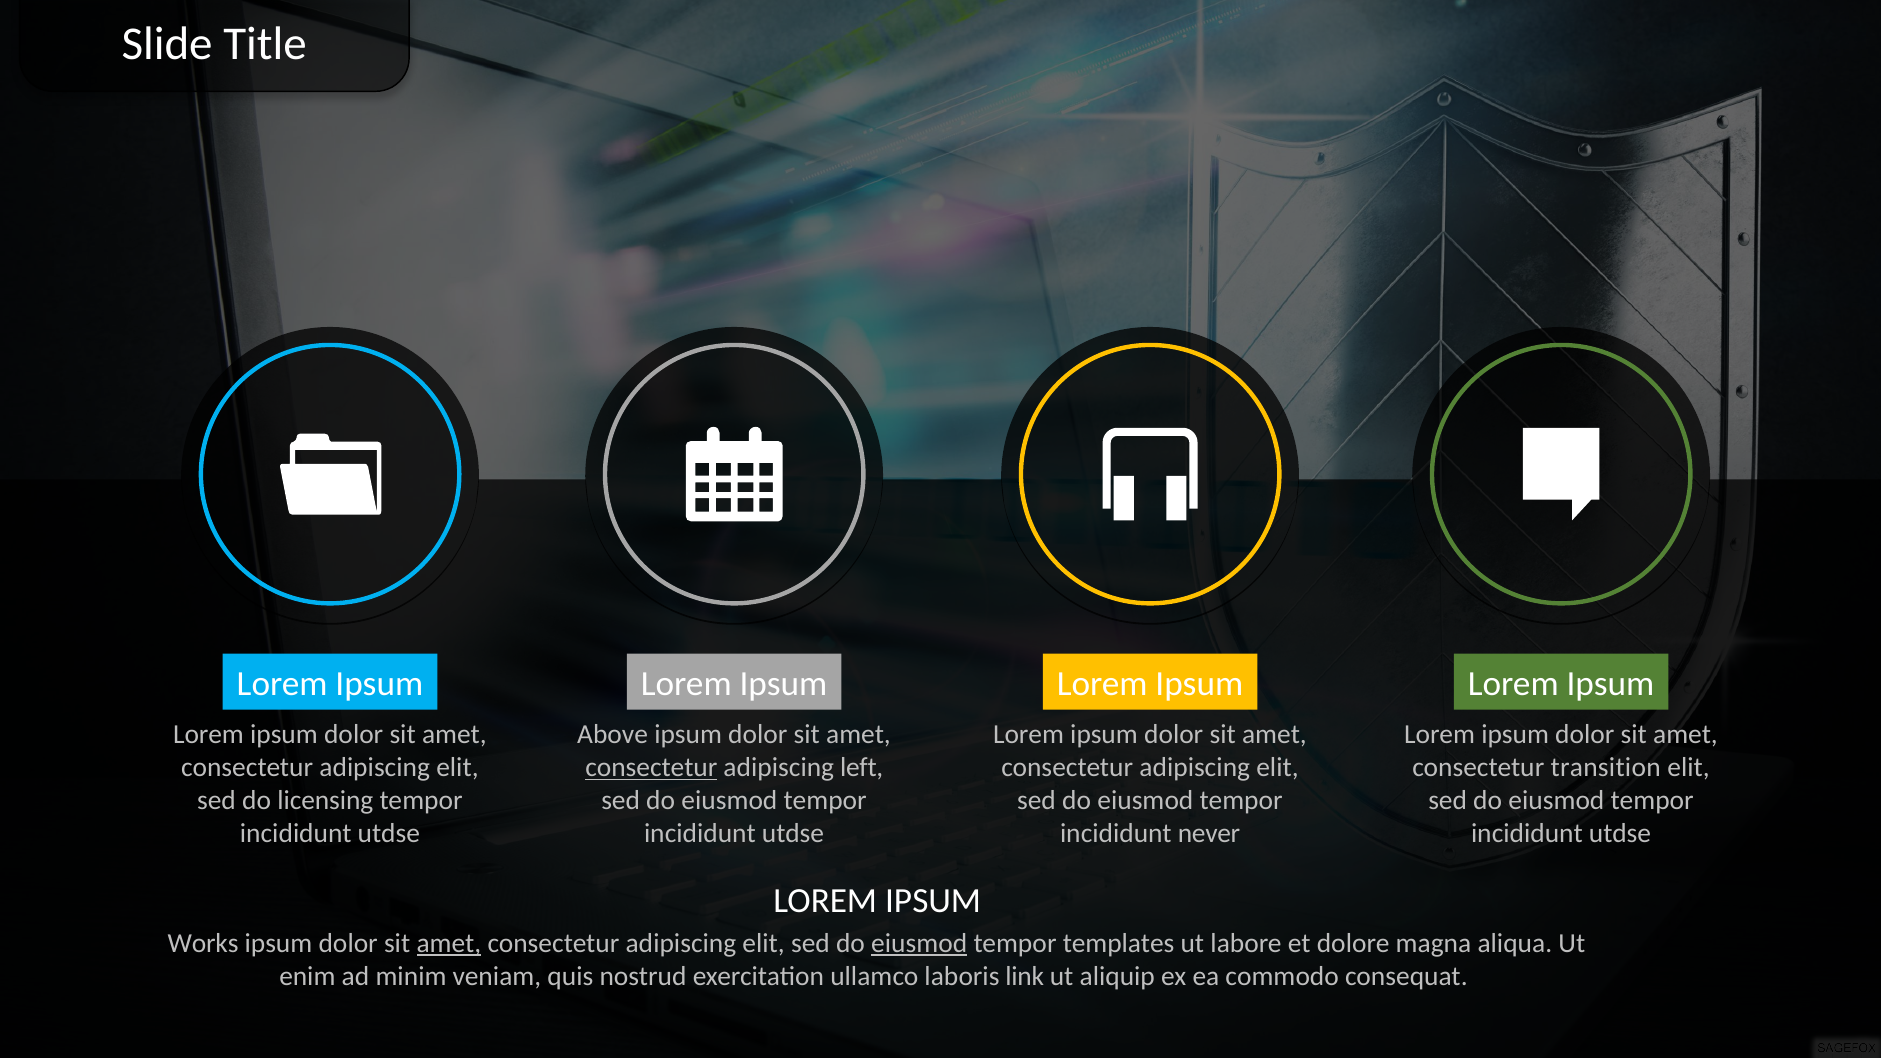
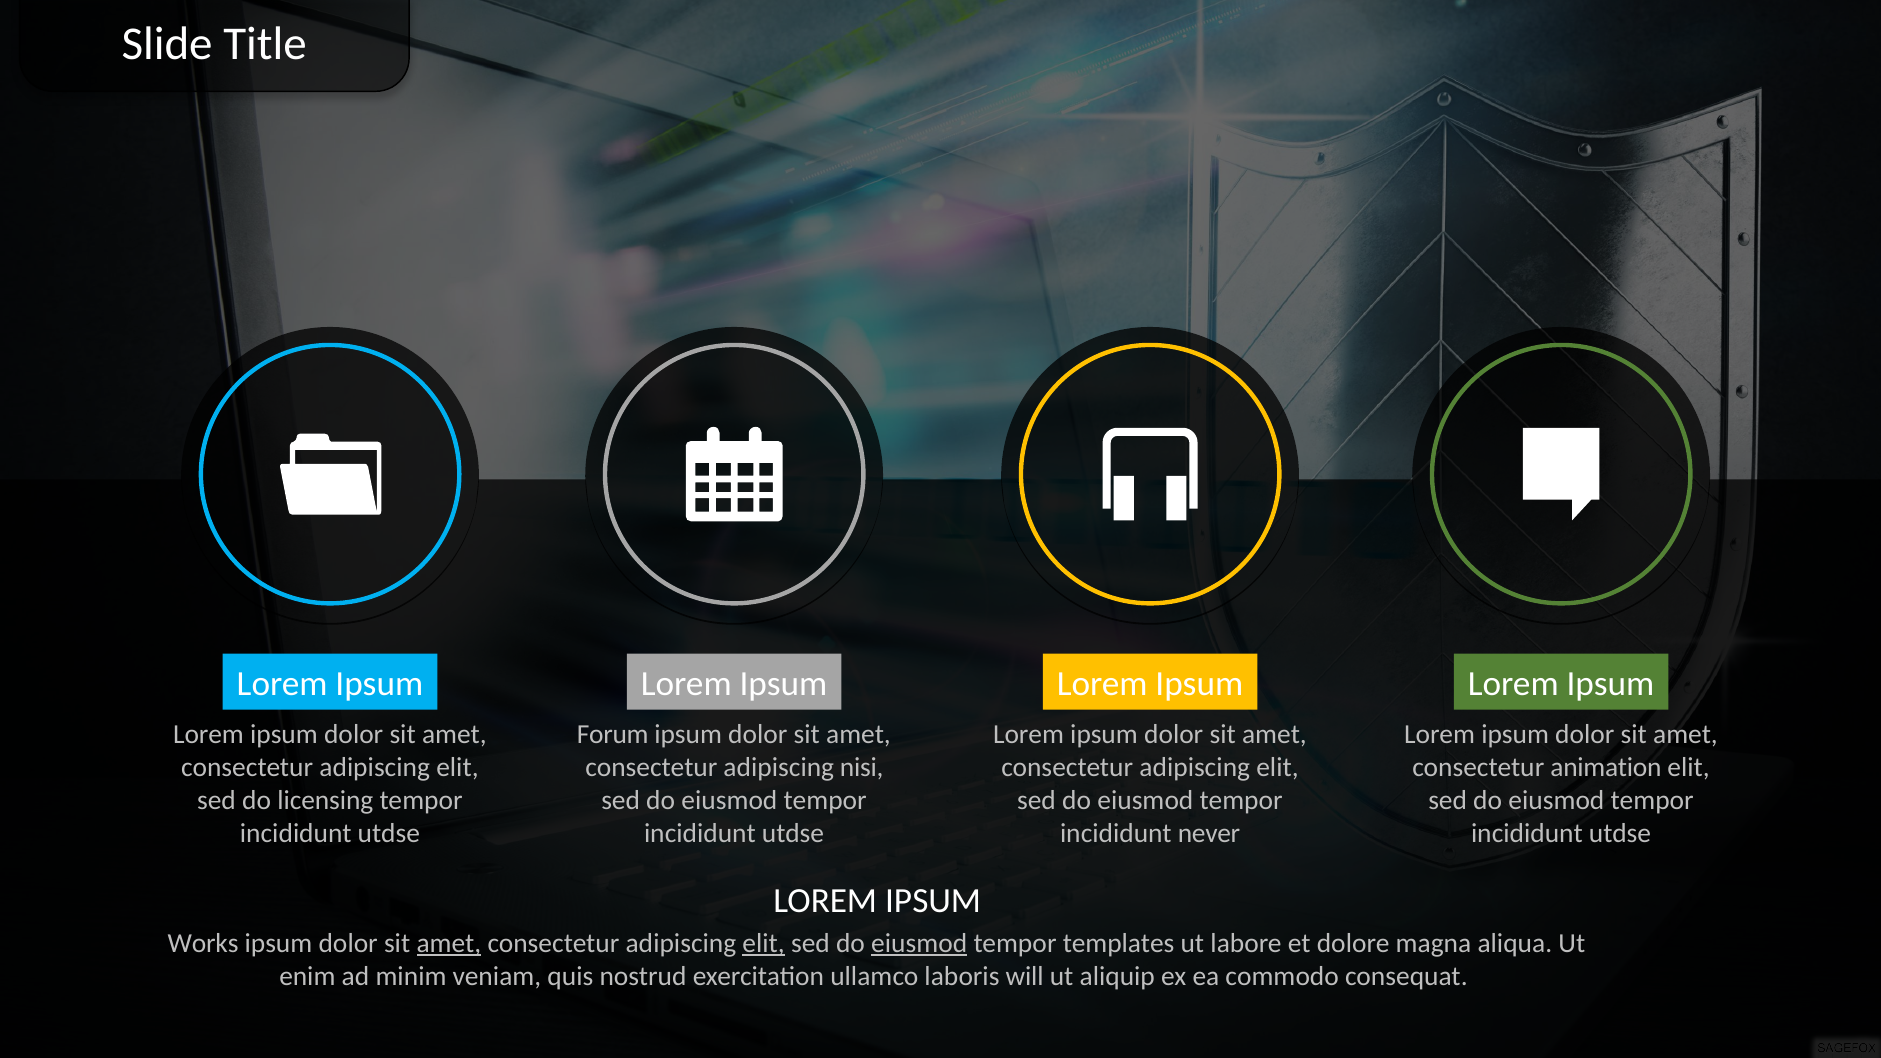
Above: Above -> Forum
consectetur at (651, 768) underline: present -> none
left: left -> nisi
transition: transition -> animation
elit at (764, 943) underline: none -> present
link: link -> will
